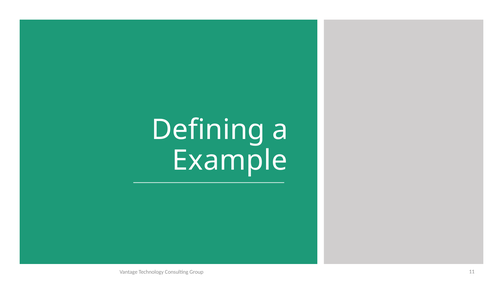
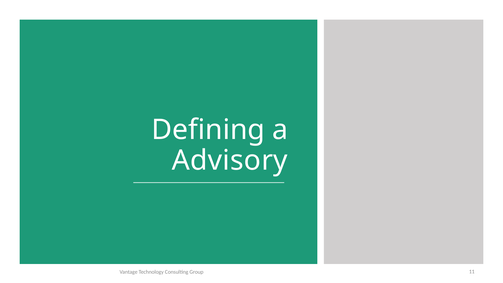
Example: Example -> Advisory
